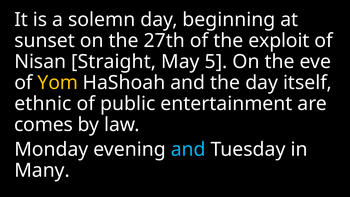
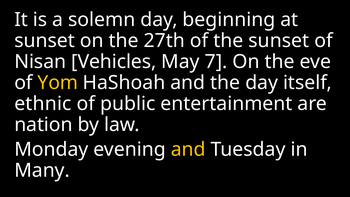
the exploit: exploit -> sunset
Straight: Straight -> Vehicles
5: 5 -> 7
comes: comes -> nation
and at (188, 149) colour: light blue -> yellow
